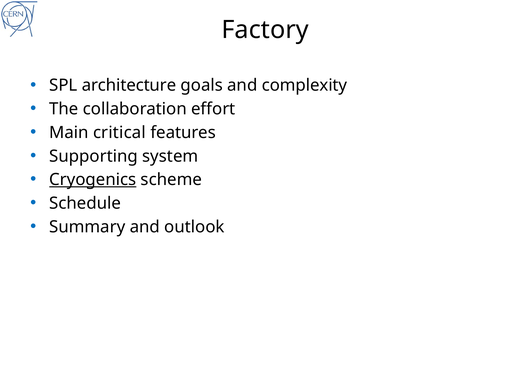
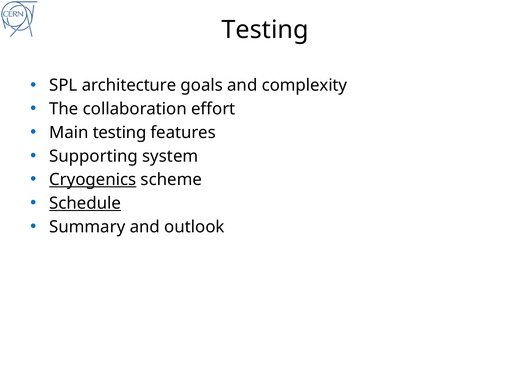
Factory at (265, 30): Factory -> Testing
Main critical: critical -> testing
Schedule underline: none -> present
